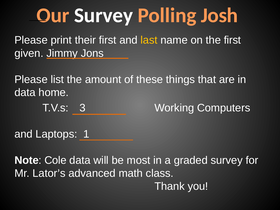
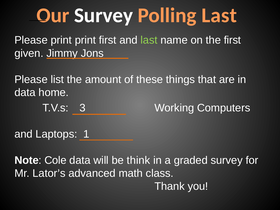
Polling Josh: Josh -> Last
print their: their -> print
last at (149, 40) colour: yellow -> light green
most: most -> think
